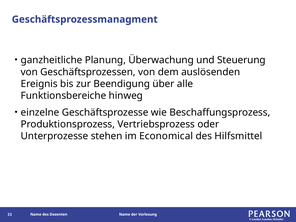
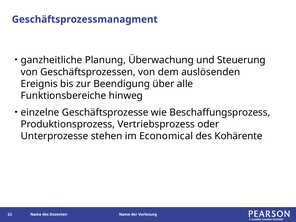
Hilfsmittel: Hilfsmittel -> Kohärente
